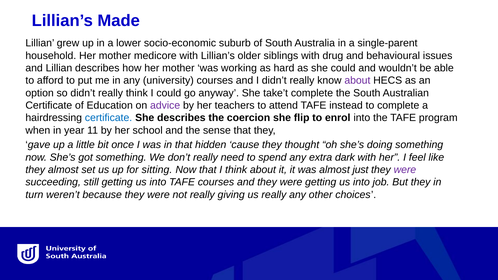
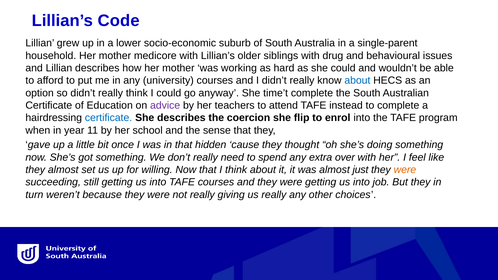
Made: Made -> Code
about at (357, 81) colour: purple -> blue
take’t: take’t -> time’t
dark: dark -> over
sitting: sitting -> willing
were at (405, 170) colour: purple -> orange
